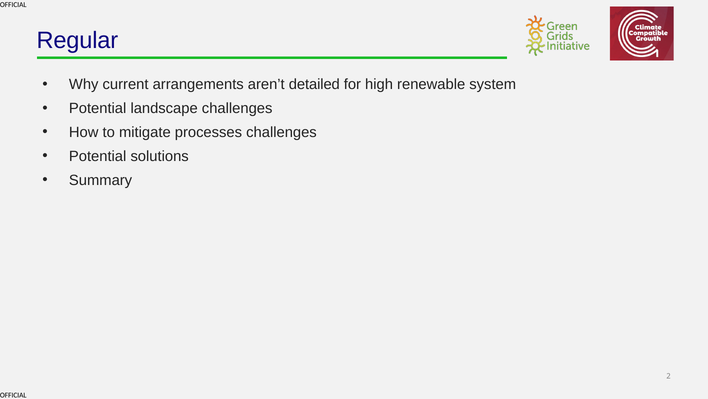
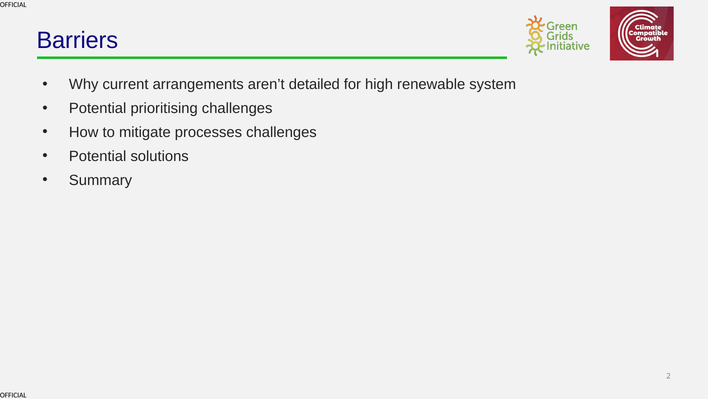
Regular: Regular -> Barriers
landscape: landscape -> prioritising
